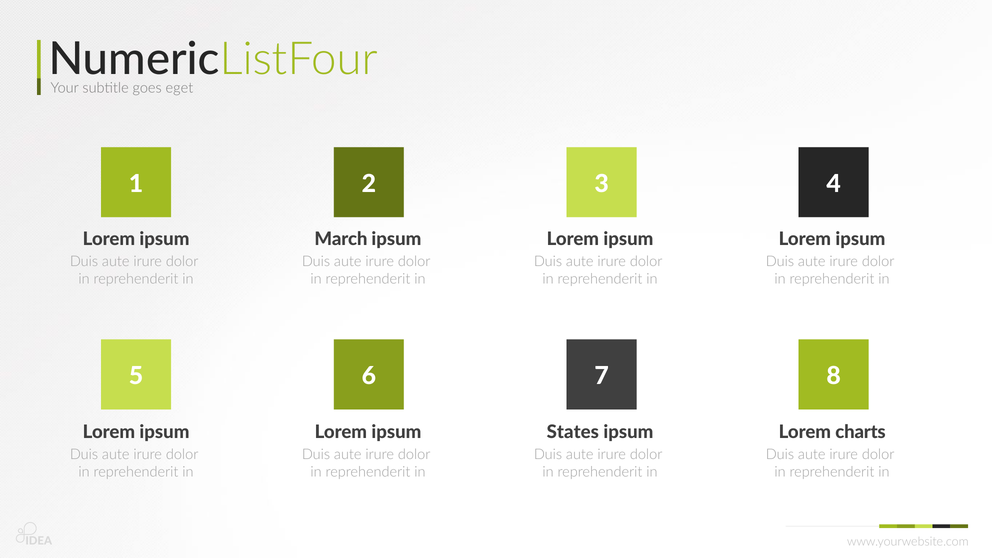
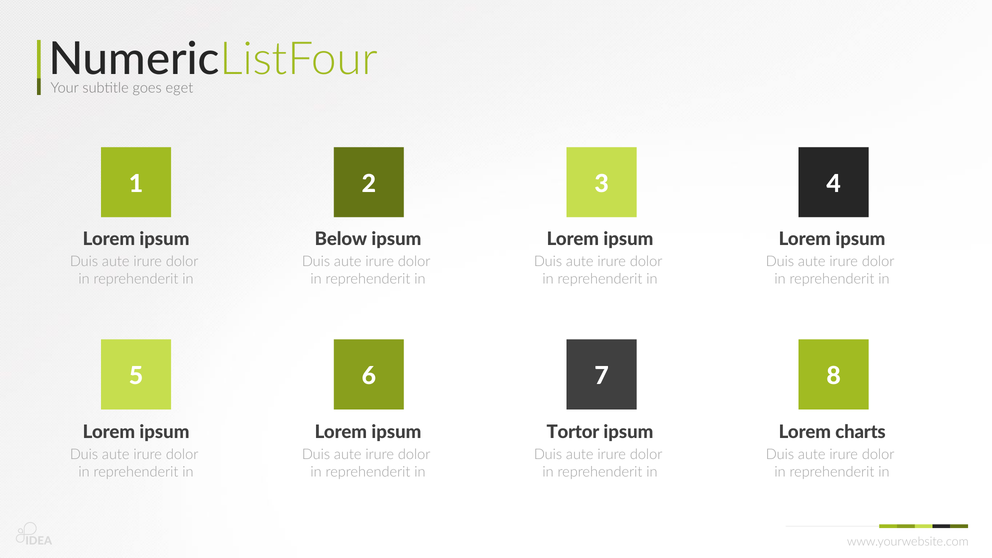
March: March -> Below
States: States -> Tortor
